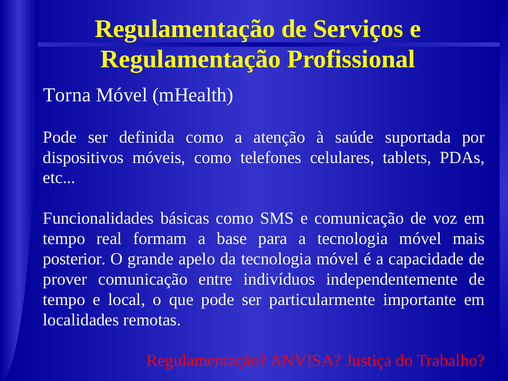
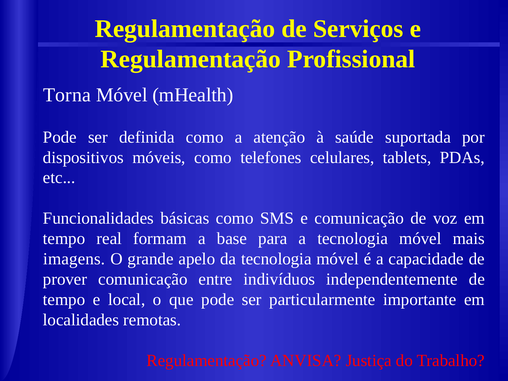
posterior: posterior -> imagens
